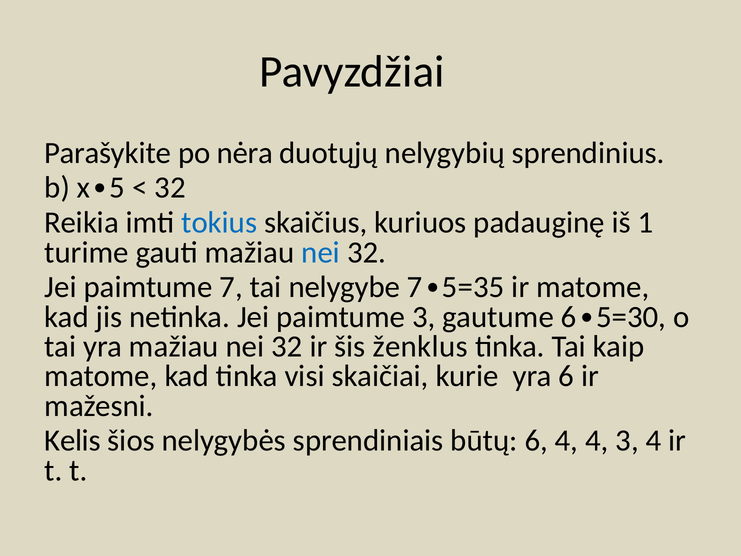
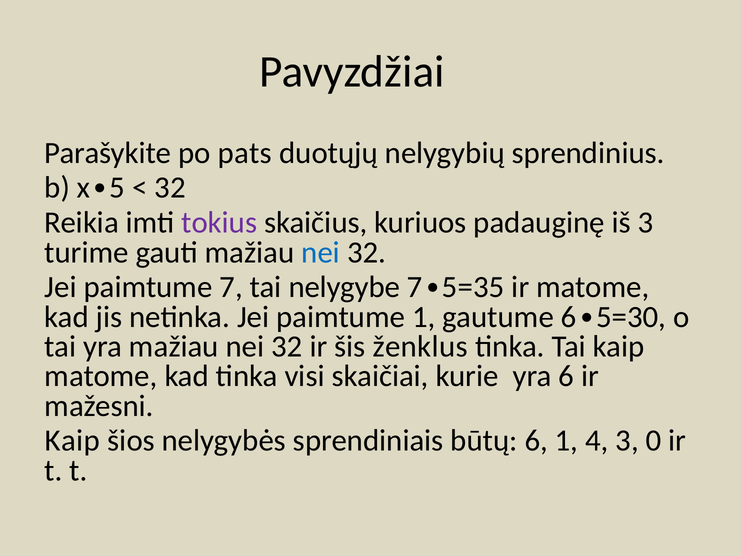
nėra: nėra -> pats
tokius colour: blue -> purple
iš 1: 1 -> 3
paimtume 3: 3 -> 1
Kelis at (73, 441): Kelis -> Kaip
6 4: 4 -> 1
3 4: 4 -> 0
